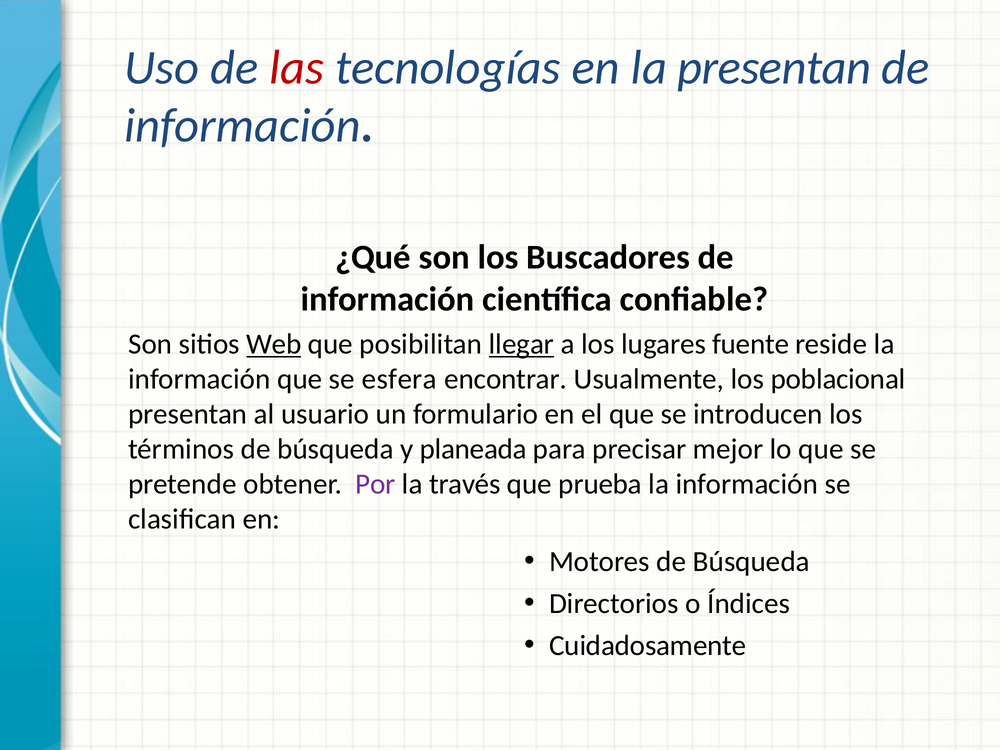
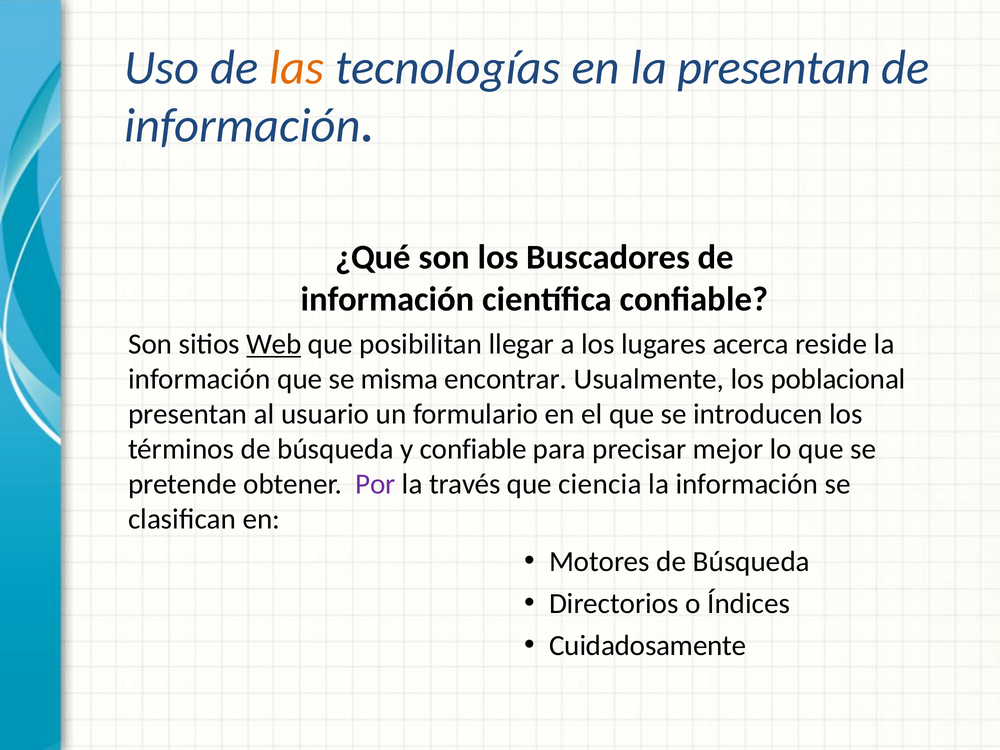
las colour: red -> orange
llegar underline: present -> none
fuente: fuente -> acerca
esfera: esfera -> misma
y planeada: planeada -> confiable
prueba: prueba -> ciencia
